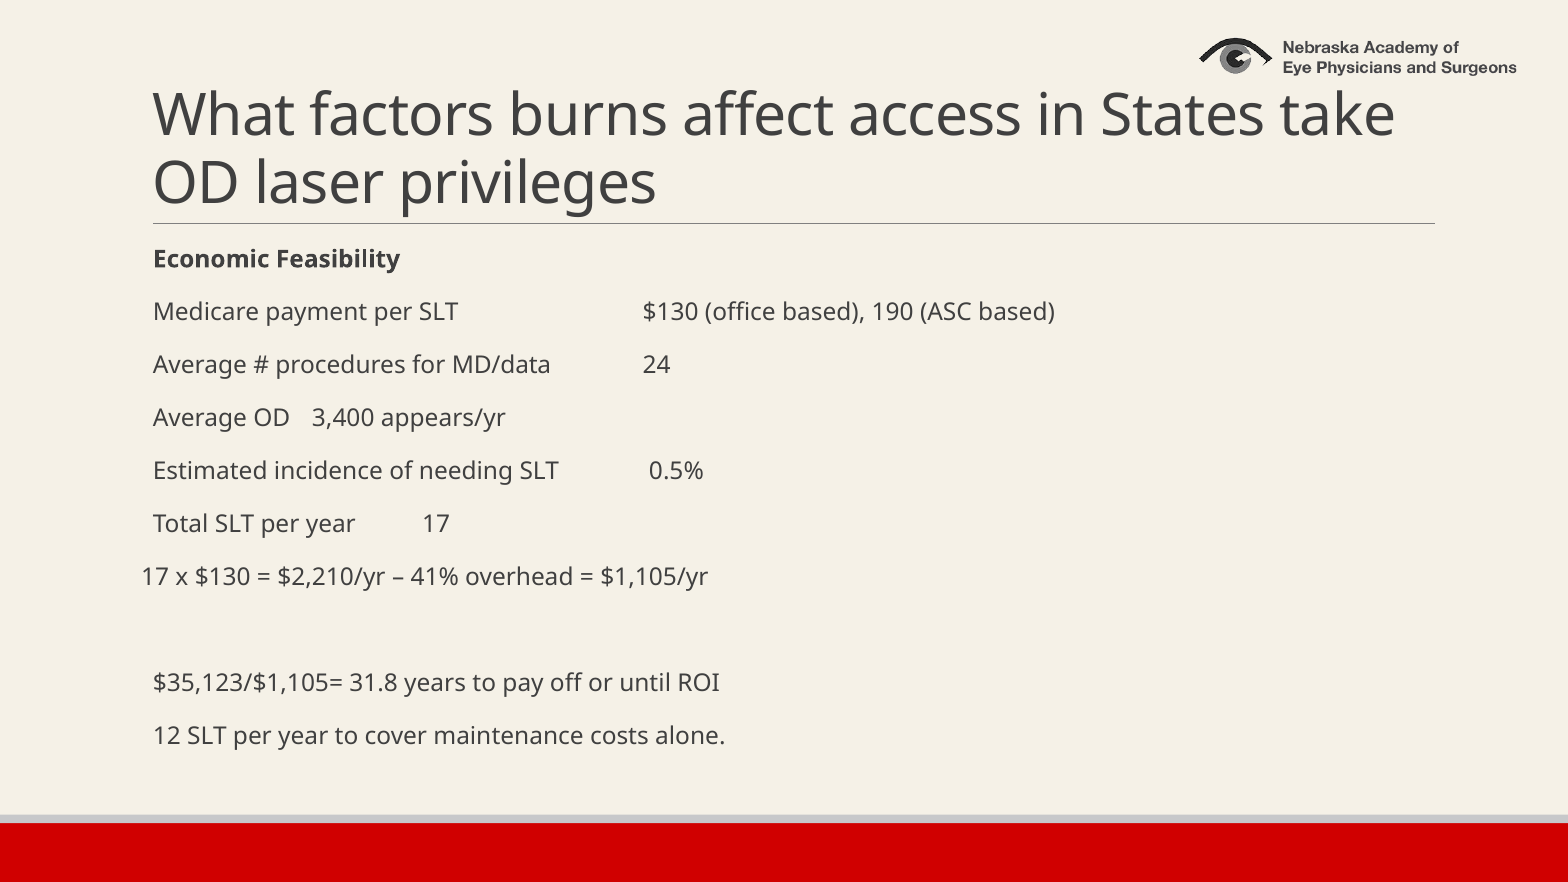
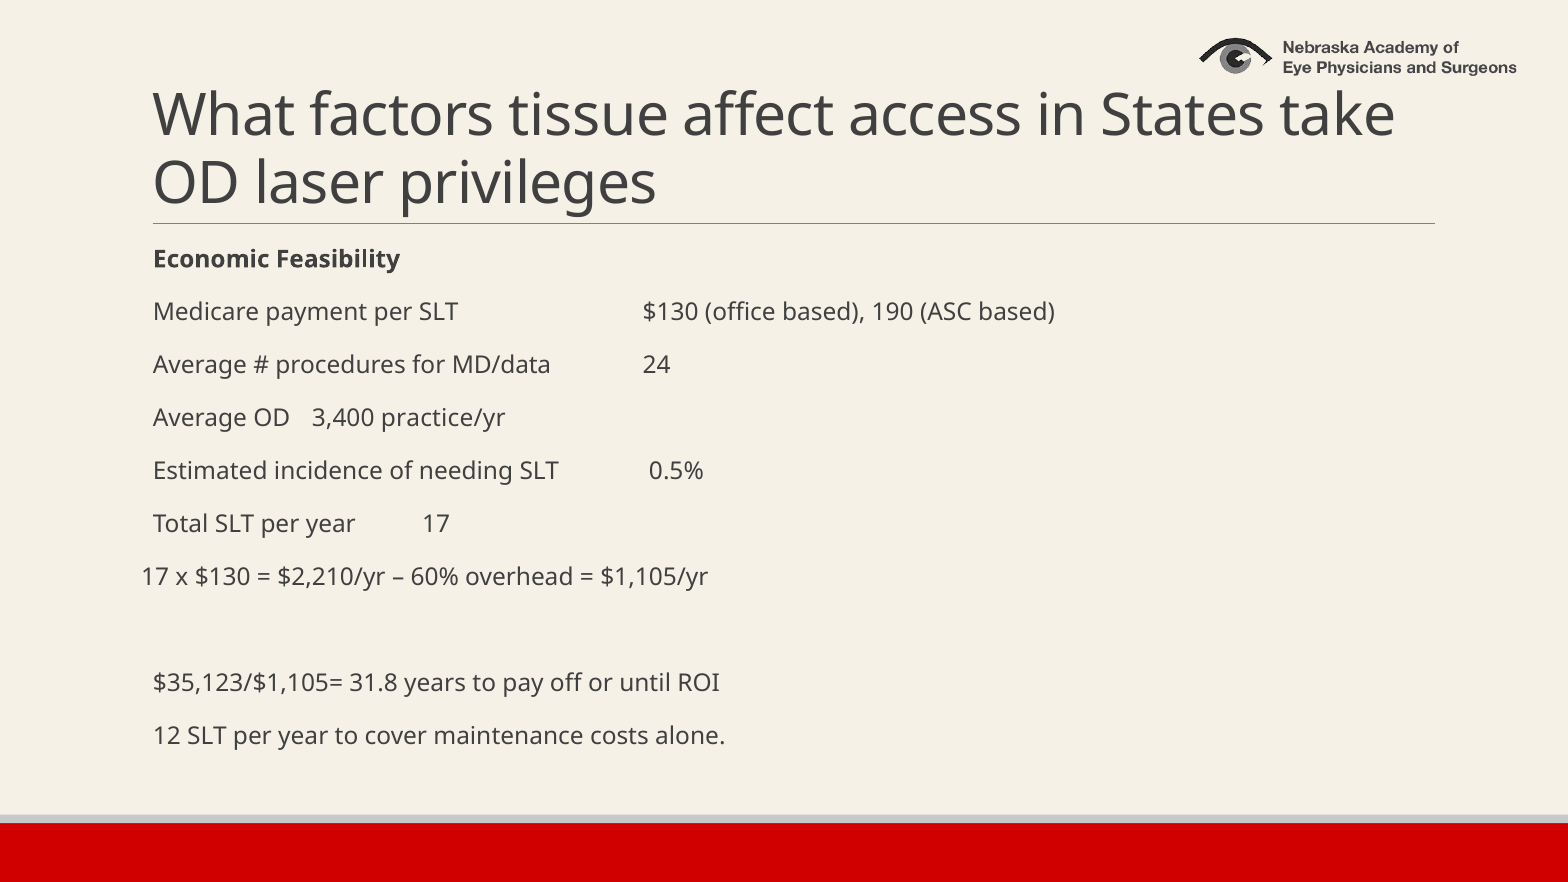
burns: burns -> tissue
appears/yr: appears/yr -> practice/yr
41%: 41% -> 60%
